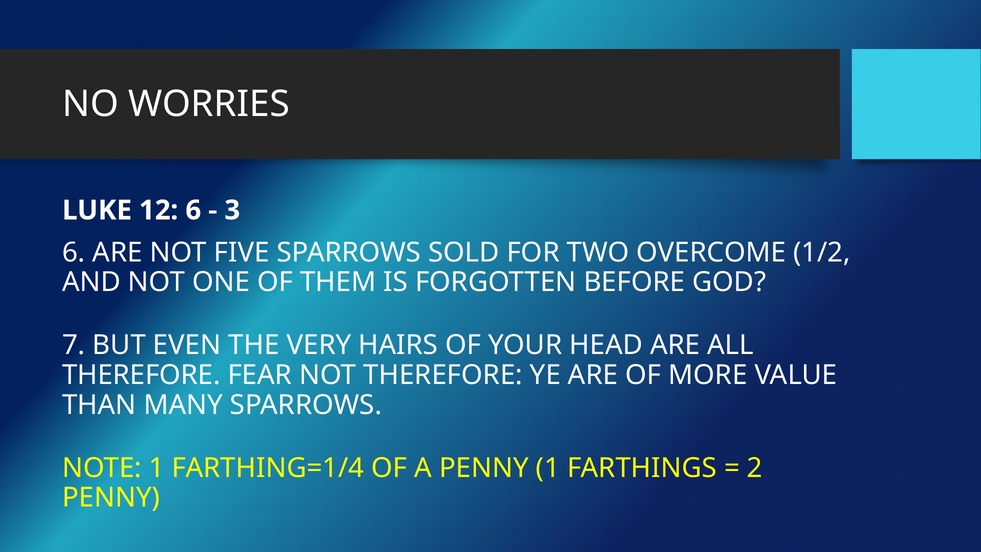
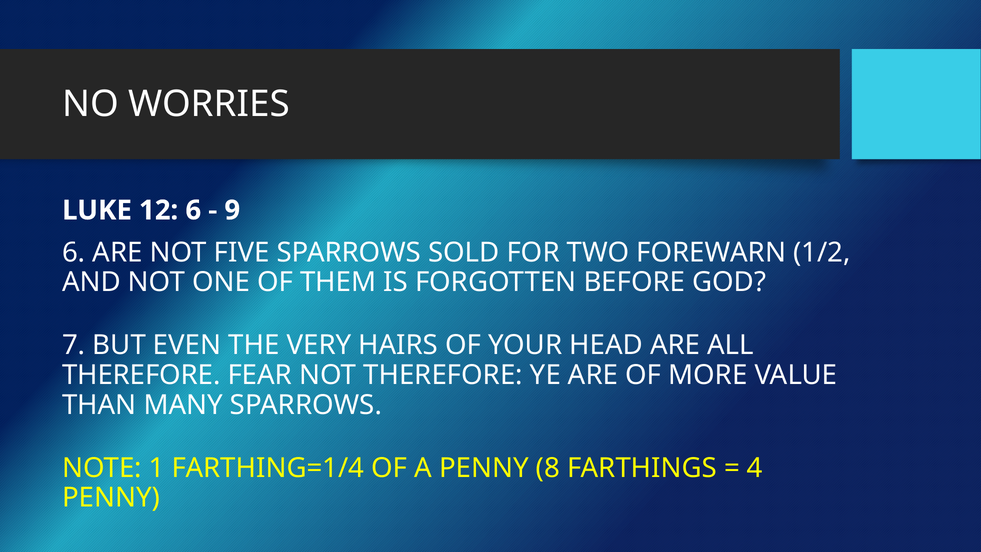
3: 3 -> 9
OVERCOME: OVERCOME -> FOREWARN
PENNY 1: 1 -> 8
2: 2 -> 4
